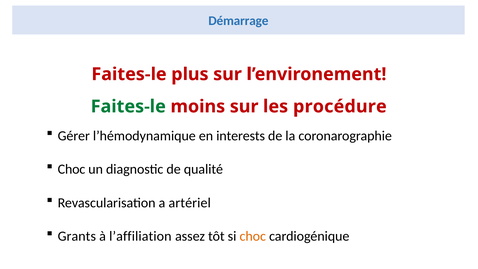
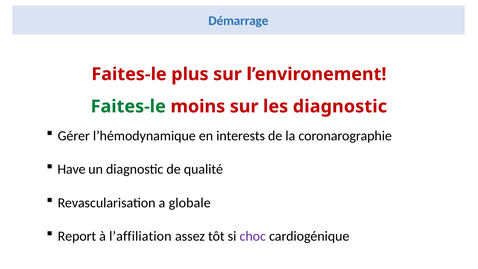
les procédure: procédure -> diagnostic
Choc at (71, 169): Choc -> Have
artériel: artériel -> globale
Grants: Grants -> Report
choc at (253, 236) colour: orange -> purple
